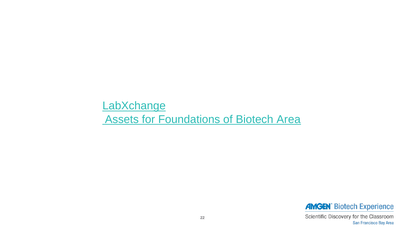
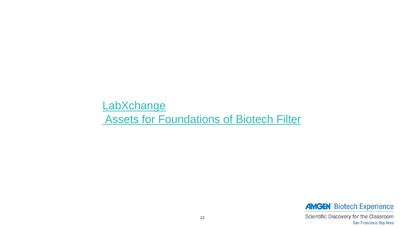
Area: Area -> Filter
